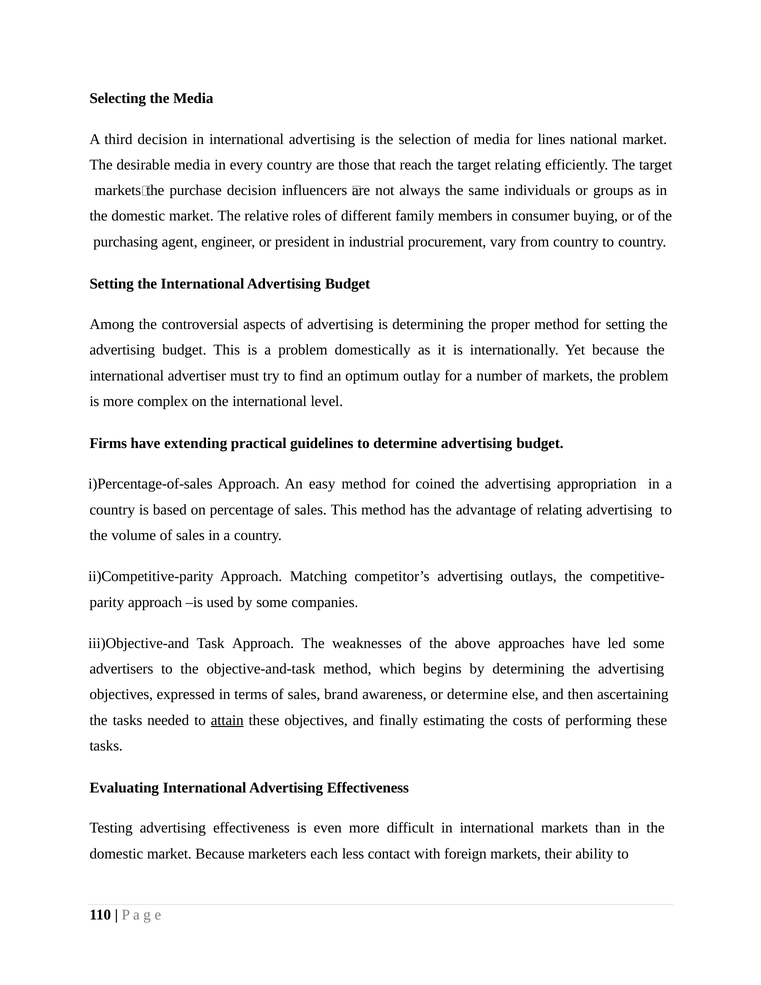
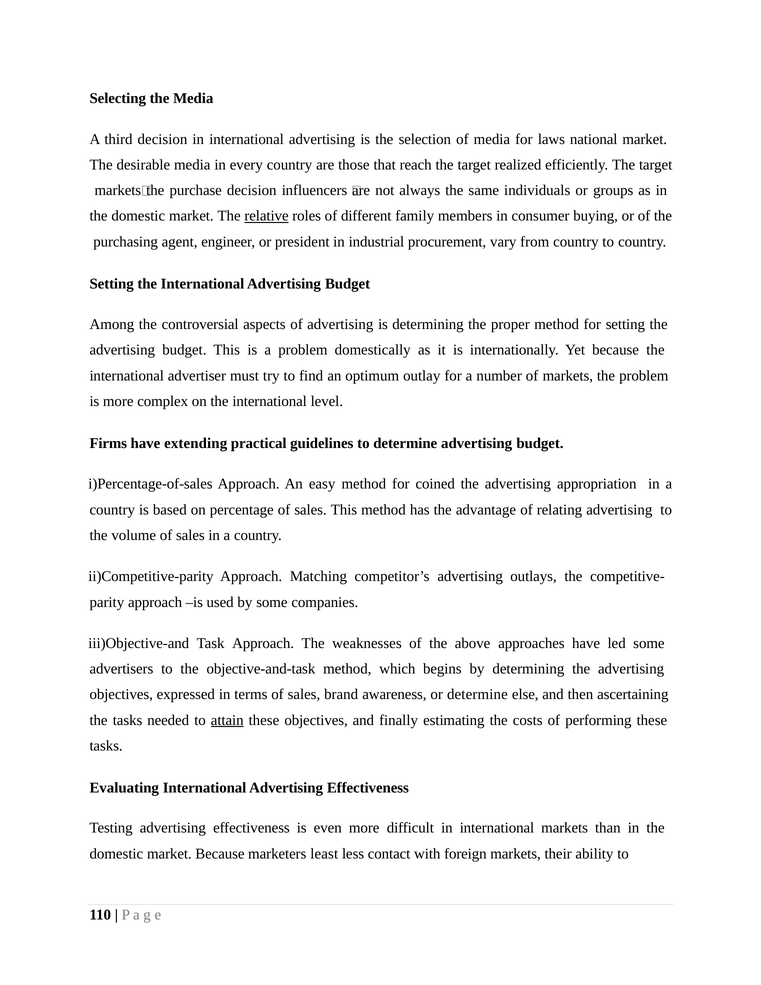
lines: lines -> laws
target relating: relating -> realized
relative underline: none -> present
each: each -> least
